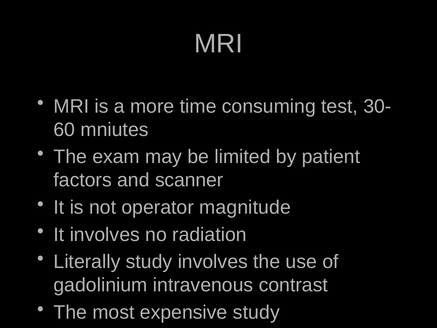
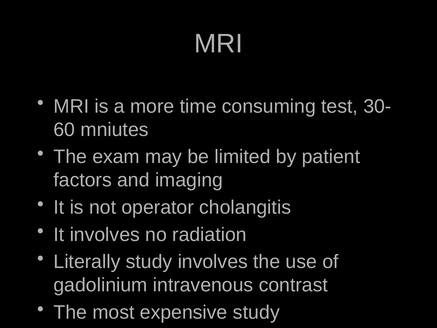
scanner: scanner -> imaging
magnitude: magnitude -> cholangitis
